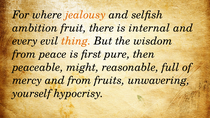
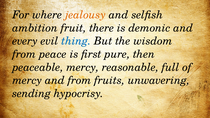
internal: internal -> demonic
thing colour: orange -> blue
peaceable might: might -> mercy
yourself: yourself -> sending
